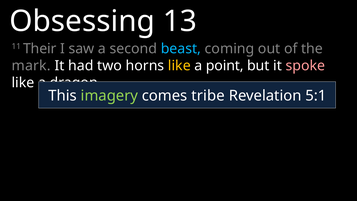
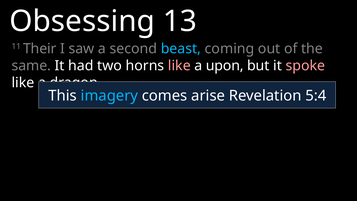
mark: mark -> same
like at (179, 66) colour: yellow -> pink
point: point -> upon
imagery colour: light green -> light blue
tribe: tribe -> arise
5:1: 5:1 -> 5:4
